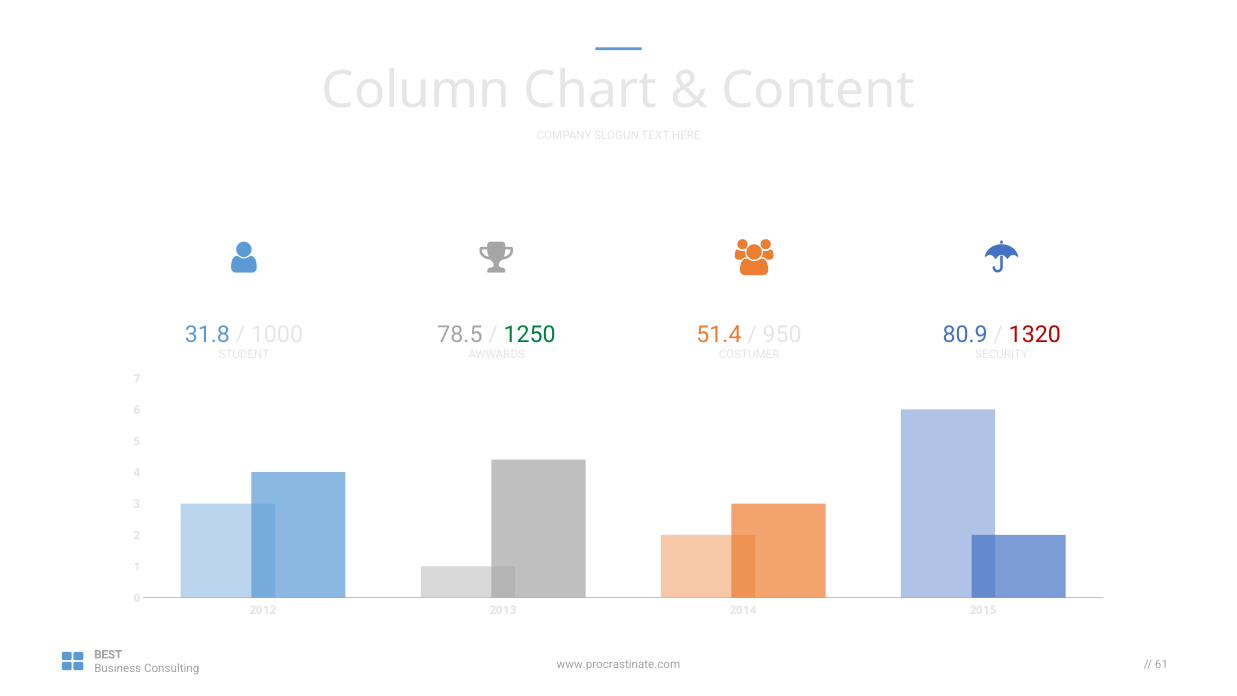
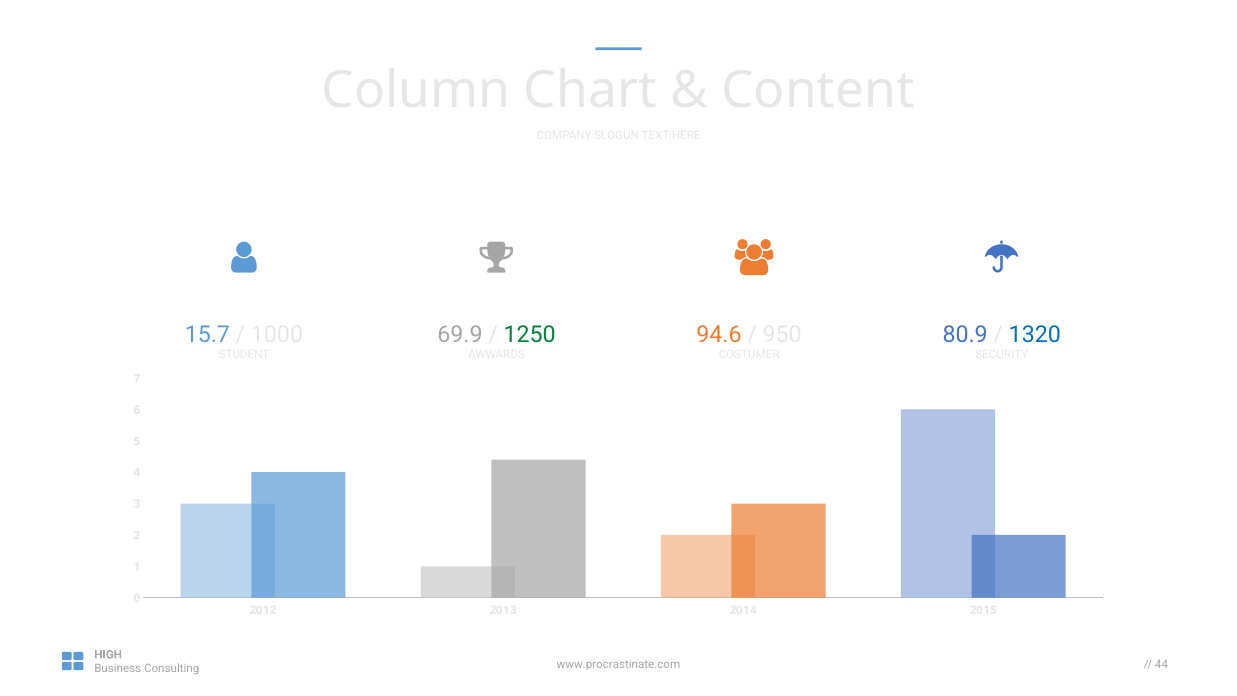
31.8: 31.8 -> 15.7
78.5: 78.5 -> 69.9
51.4: 51.4 -> 94.6
1320 colour: red -> blue
BEST: BEST -> HIGH
61: 61 -> 44
